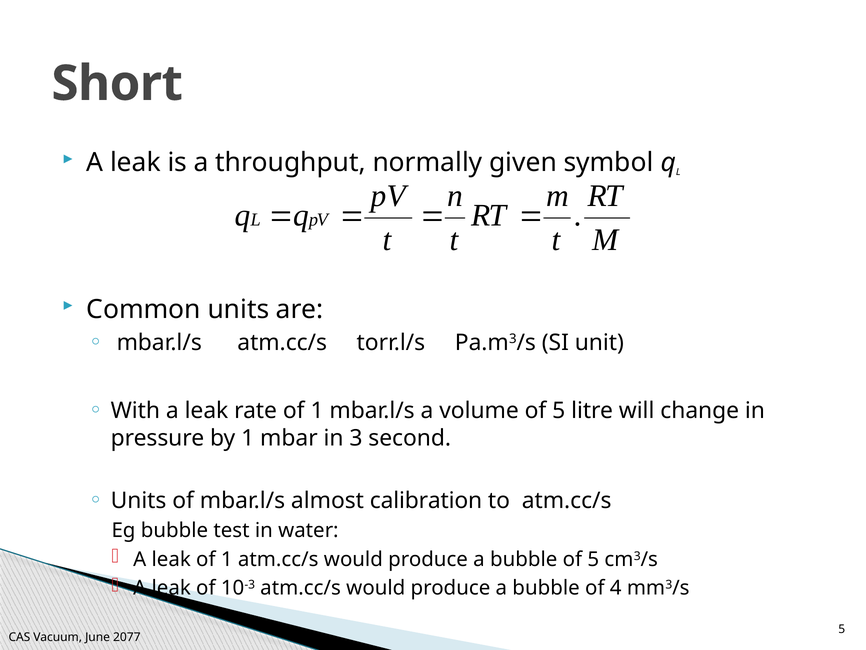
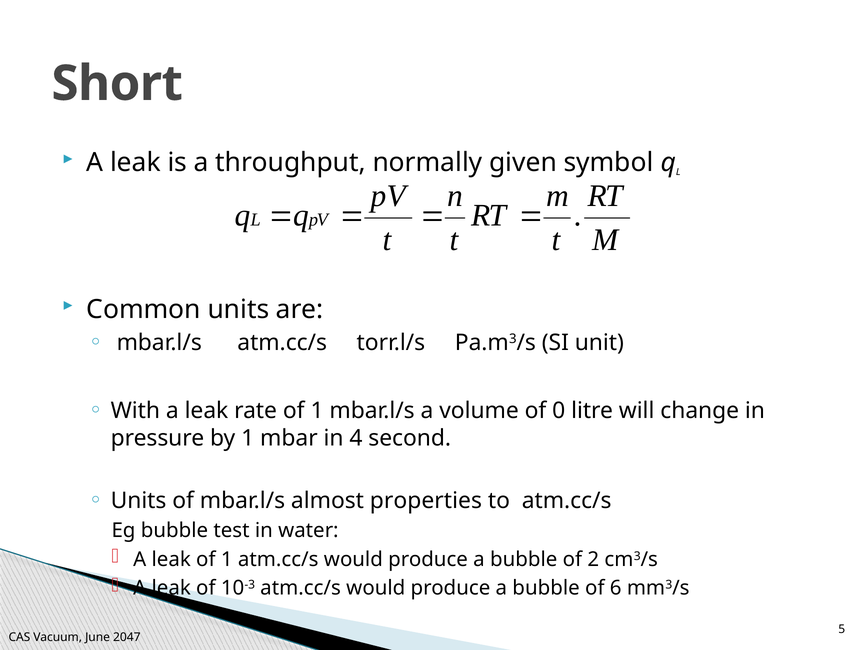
volume of 5: 5 -> 0
3: 3 -> 4
calibration: calibration -> properties
bubble of 5: 5 -> 2
4: 4 -> 6
2077: 2077 -> 2047
